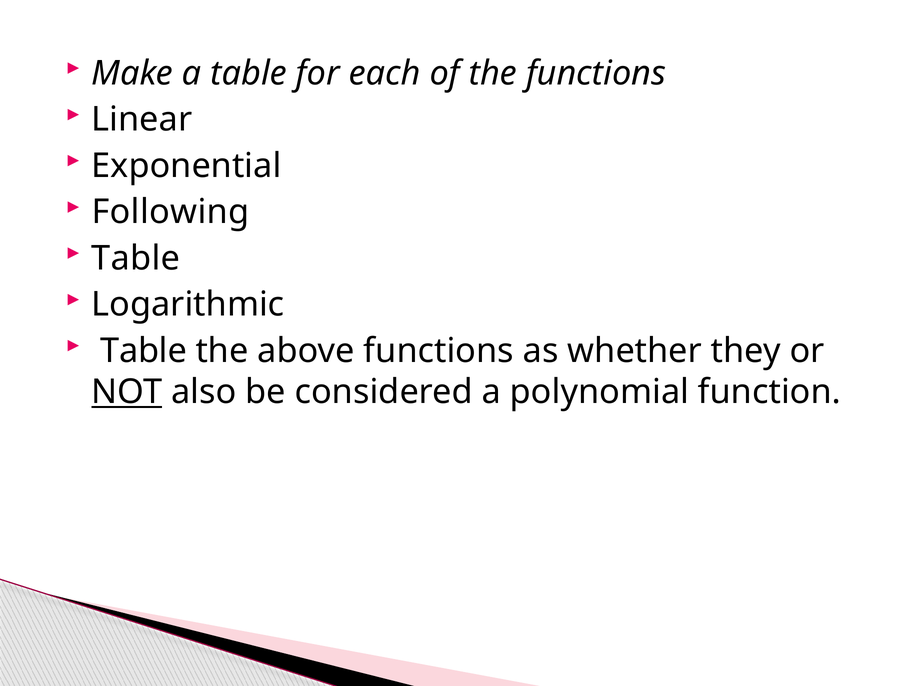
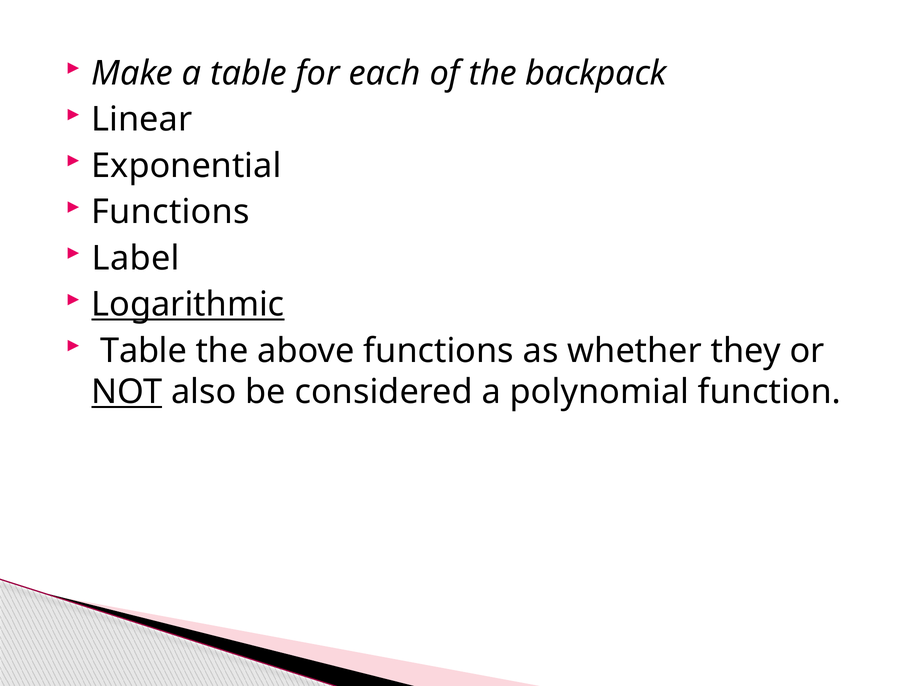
the functions: functions -> backpack
Following at (171, 212): Following -> Functions
Table at (136, 258): Table -> Label
Logarithmic underline: none -> present
